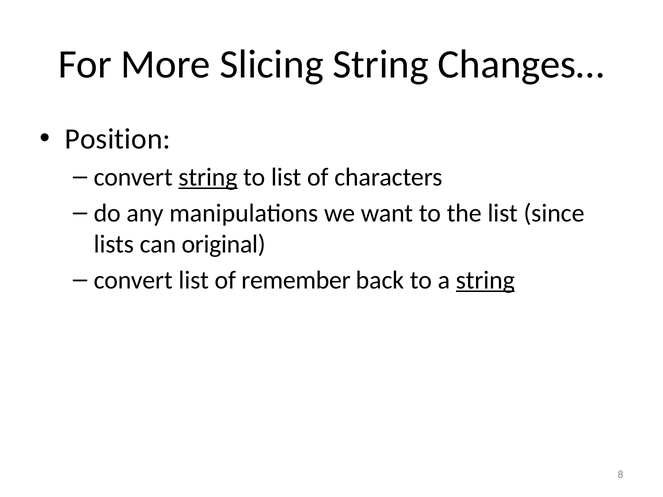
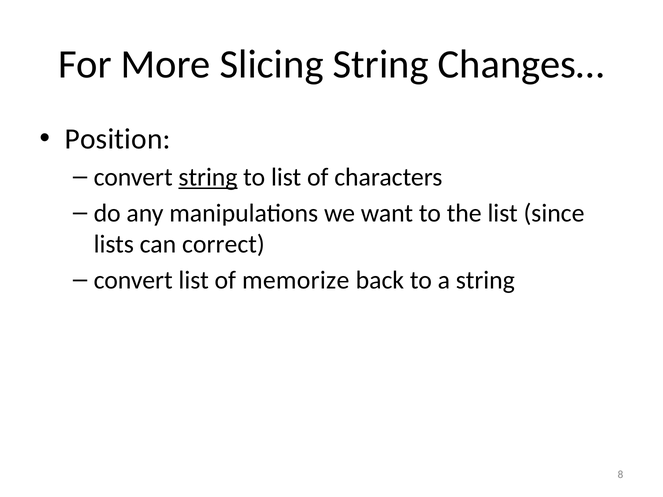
original: original -> correct
remember: remember -> memorize
string at (485, 280) underline: present -> none
